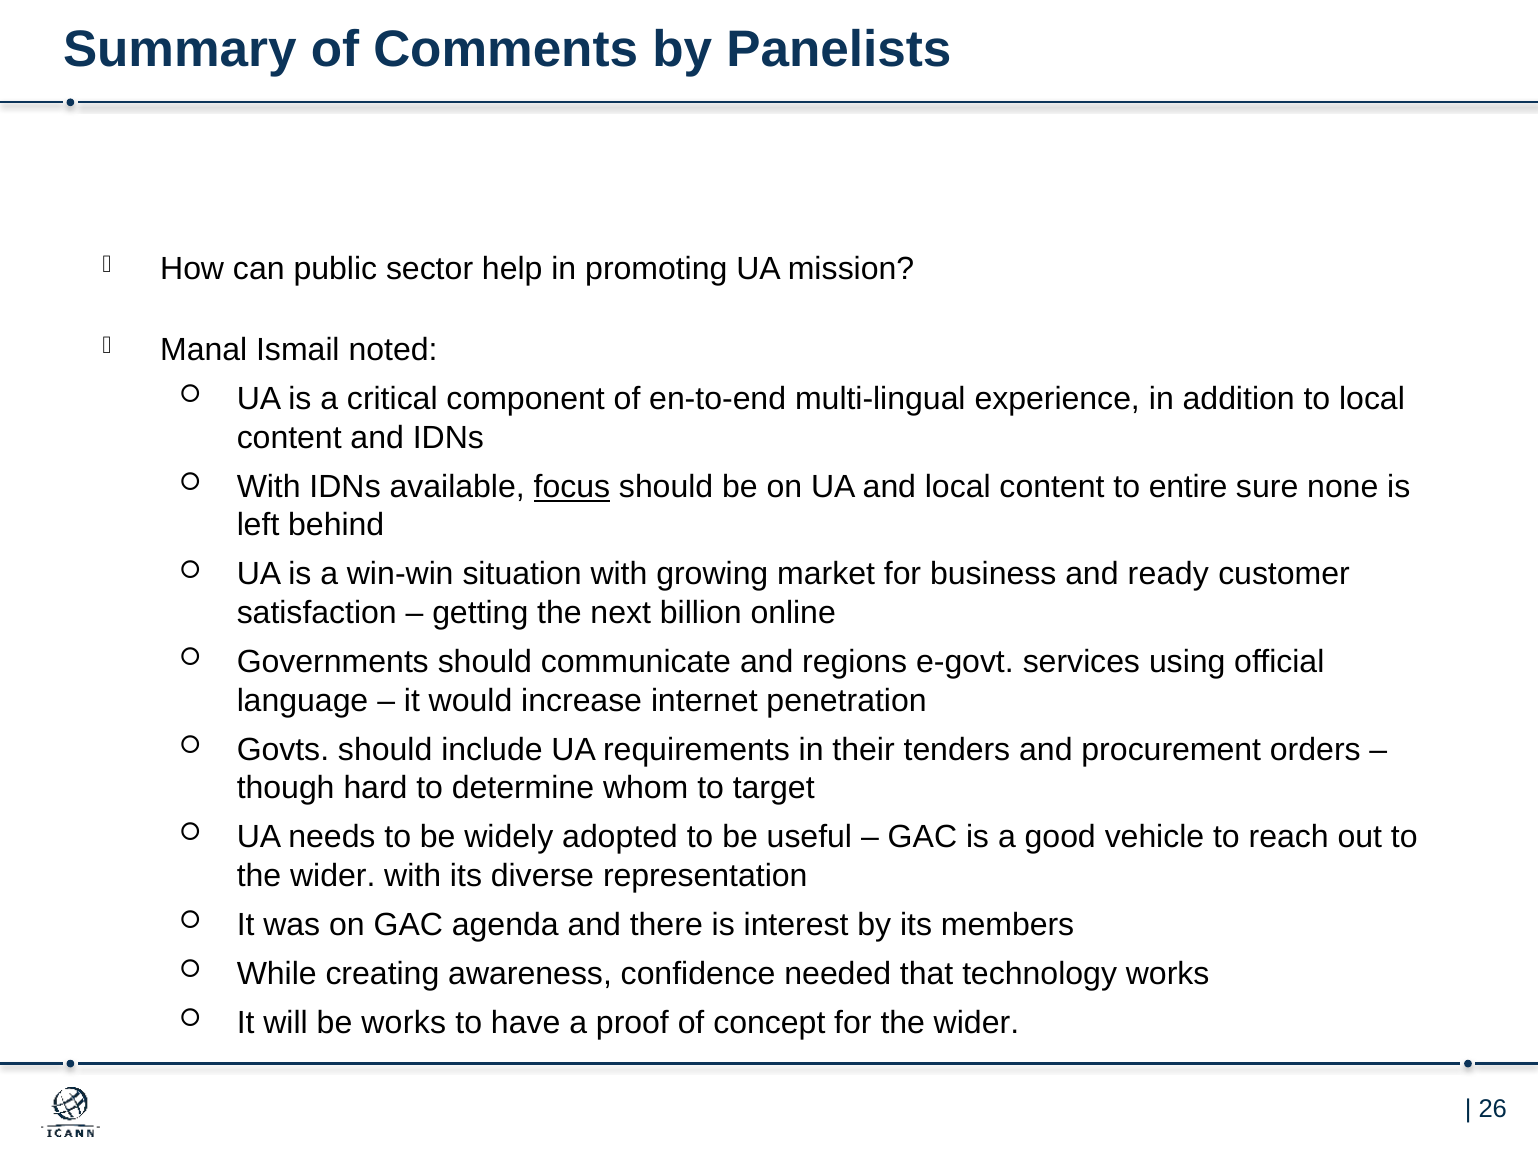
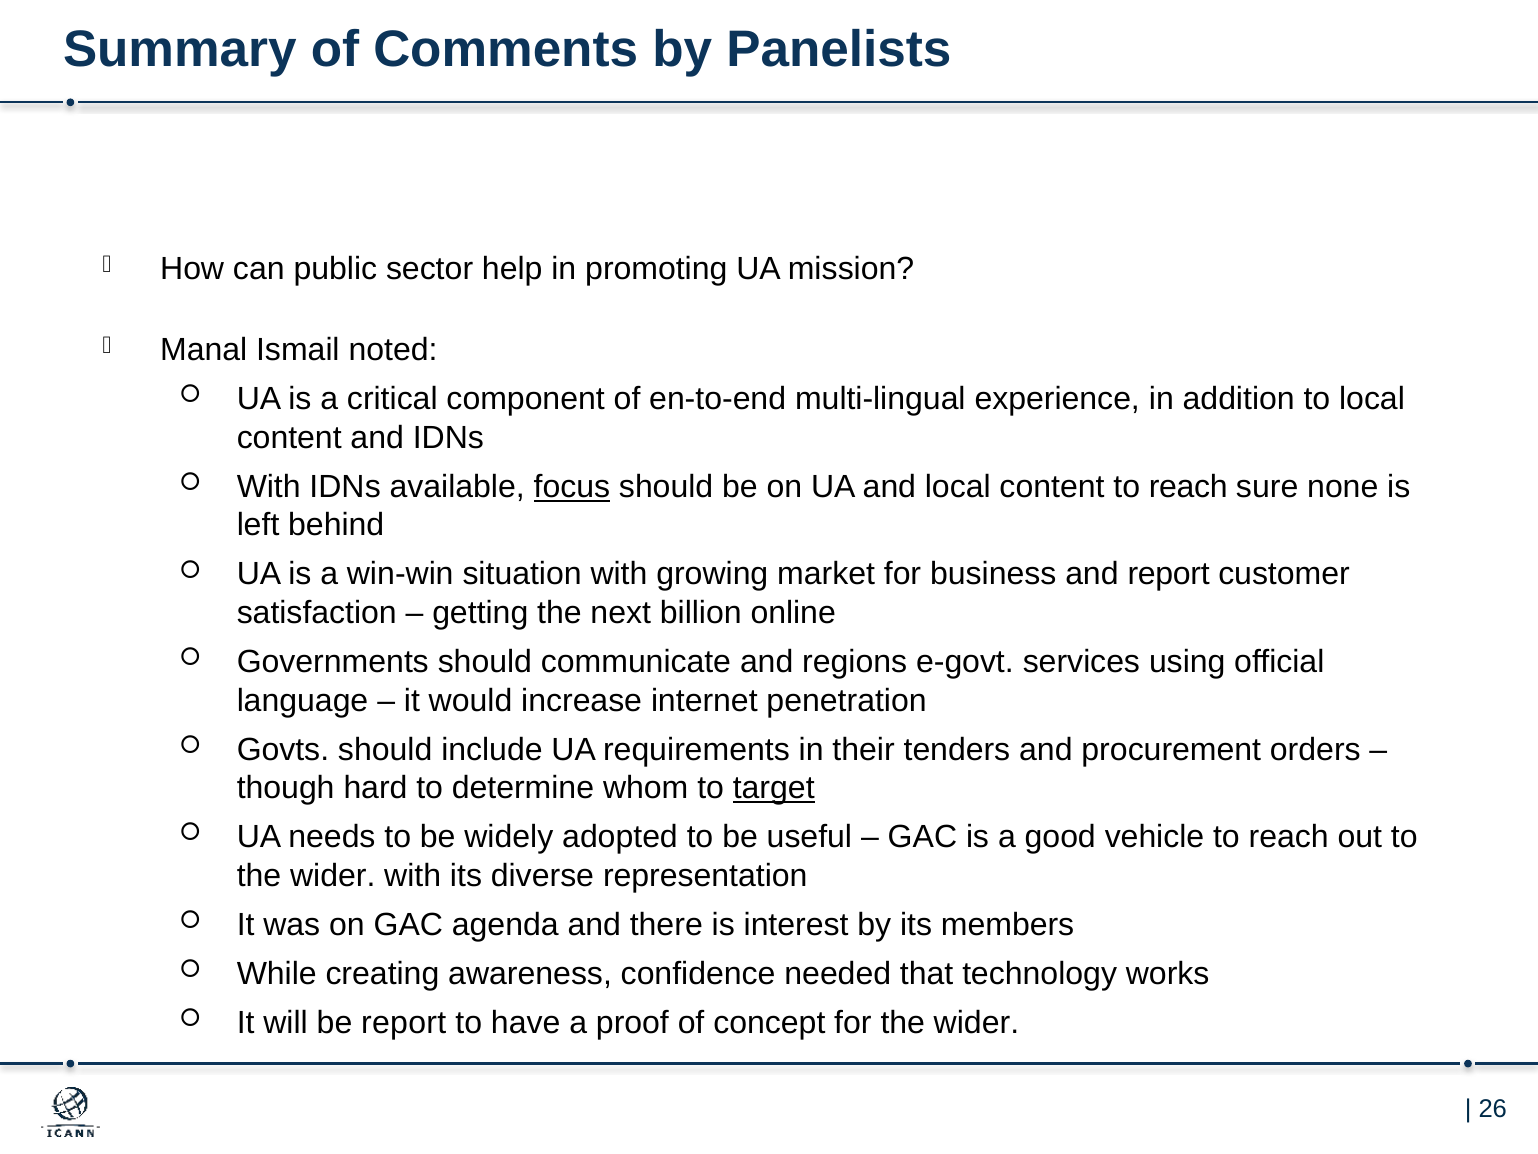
content to entire: entire -> reach
and ready: ready -> report
target underline: none -> present
be works: works -> report
